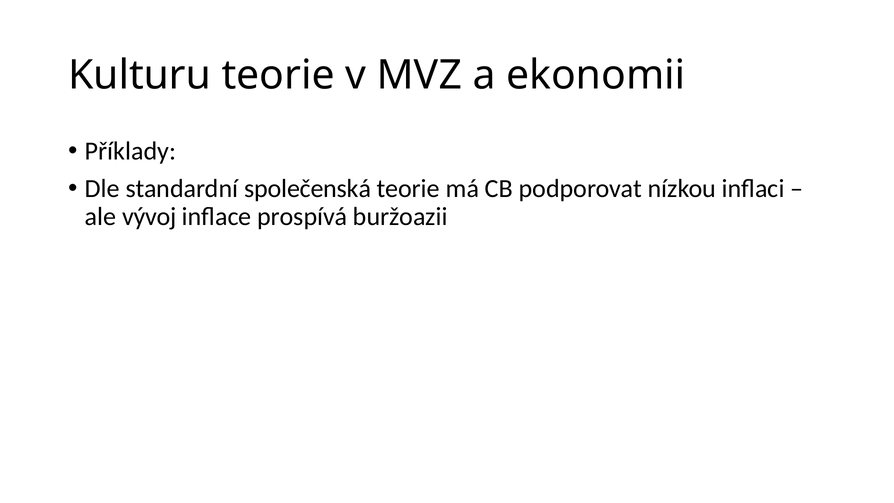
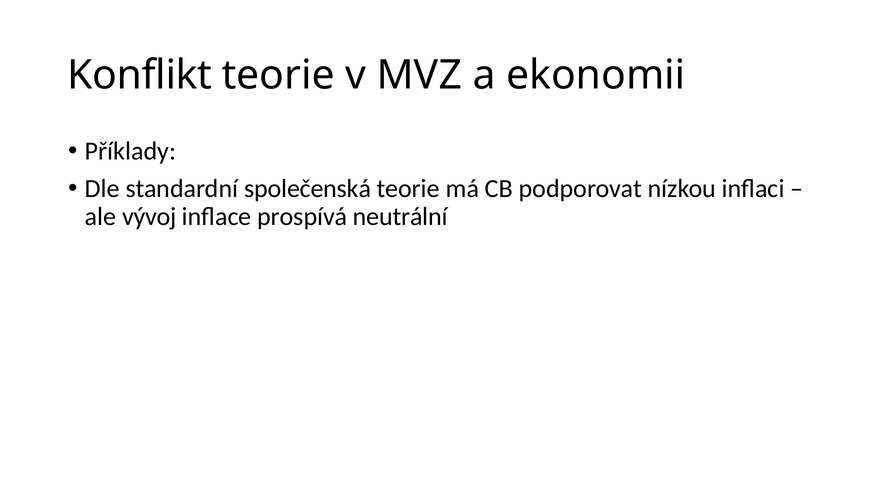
Kulturu: Kulturu -> Konflikt
buržoazii: buržoazii -> neutrální
